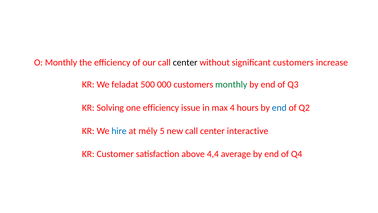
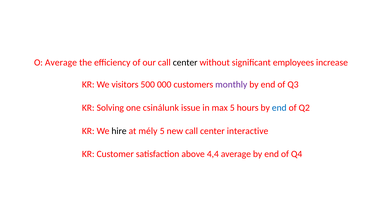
O Monthly: Monthly -> Average
significant customers: customers -> employees
feladat: feladat -> visitors
monthly at (231, 84) colour: green -> purple
one efficiency: efficiency -> csinálunk
max 4: 4 -> 5
hire colour: blue -> black
